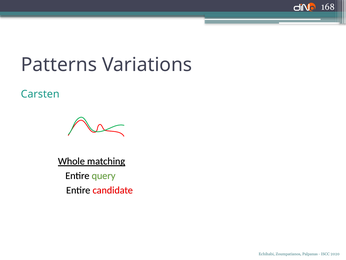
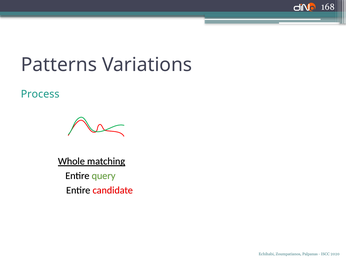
Carsten: Carsten -> Process
